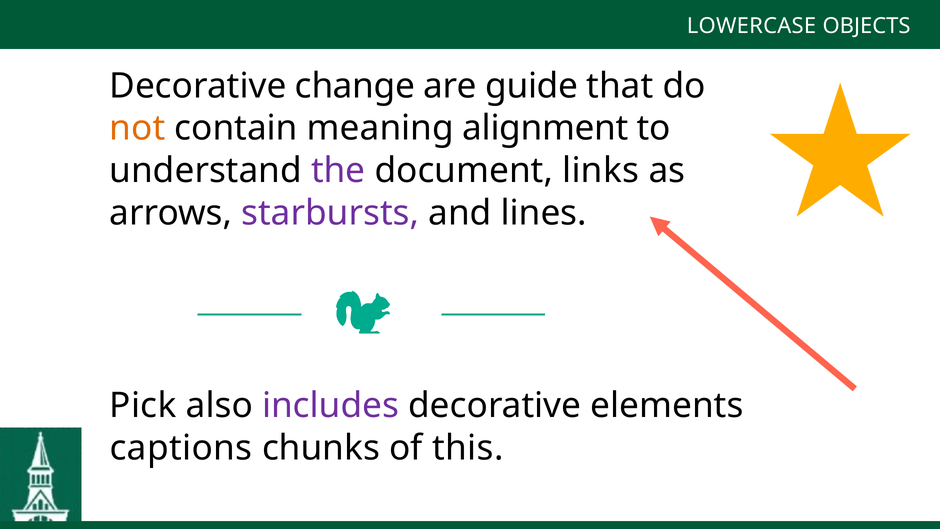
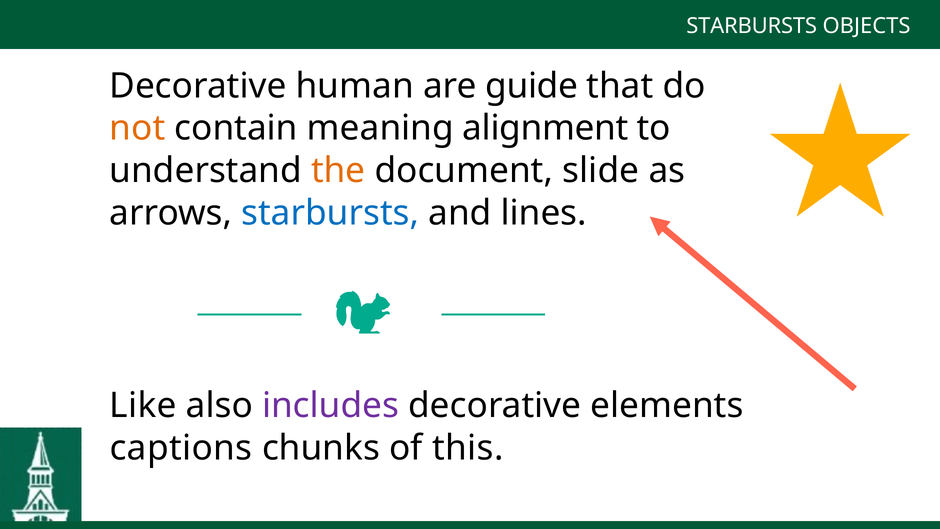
LOWERCASE at (751, 26): LOWERCASE -> STARBURSTS
change: change -> human
the colour: purple -> orange
links: links -> slide
starbursts at (330, 213) colour: purple -> blue
Pick: Pick -> Like
